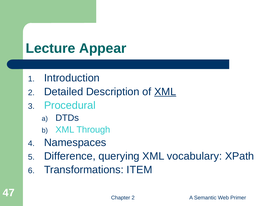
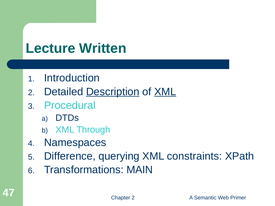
Appear: Appear -> Written
Description underline: none -> present
vocabulary: vocabulary -> constraints
ITEM: ITEM -> MAIN
